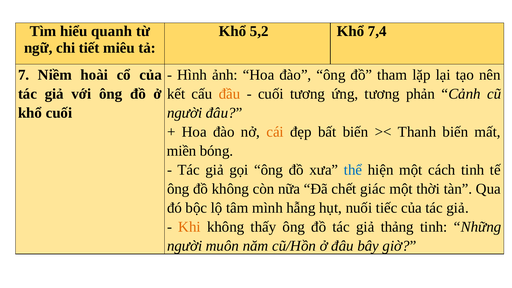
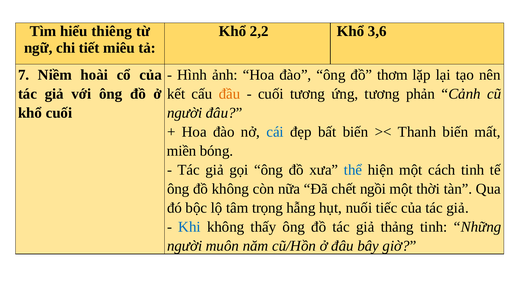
quanh: quanh -> thiêng
5,2: 5,2 -> 2,2
7,4: 7,4 -> 3,6
tham: tham -> thơm
cái colour: orange -> blue
giác: giác -> ngồi
mình: mình -> trọng
Khi colour: orange -> blue
